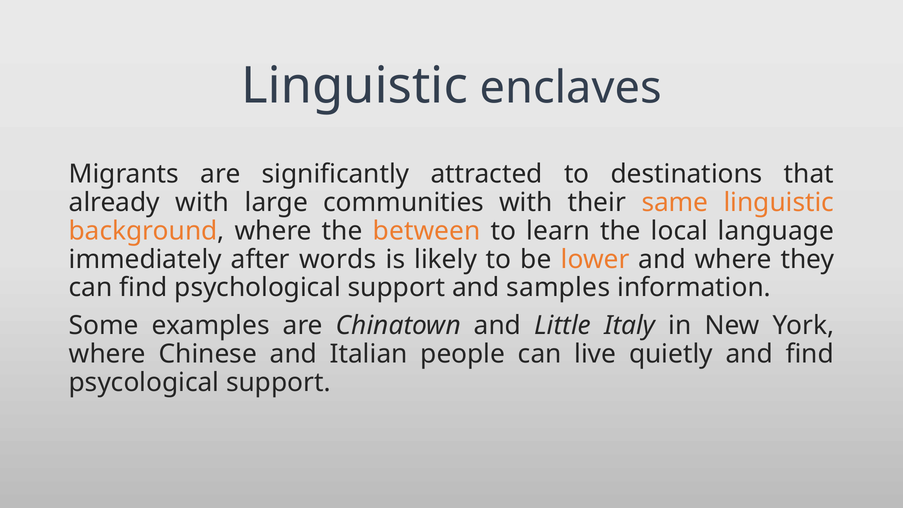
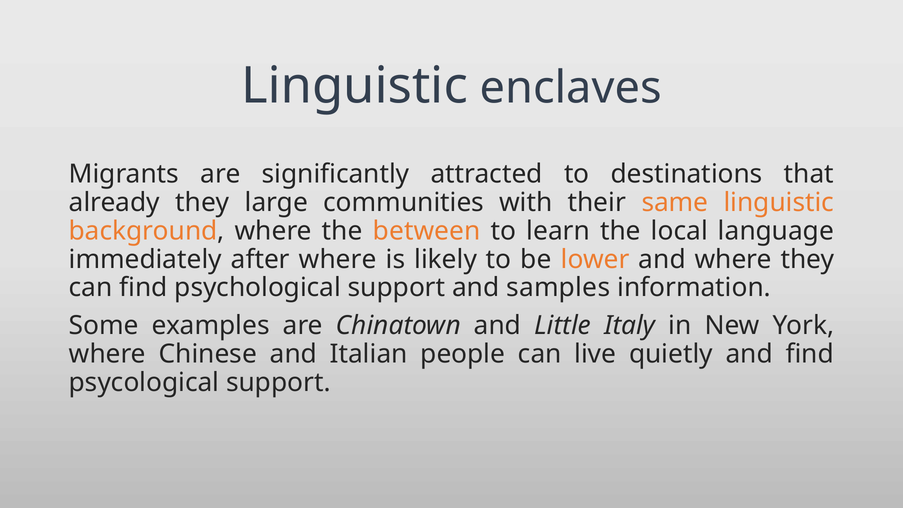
already with: with -> they
after words: words -> where
